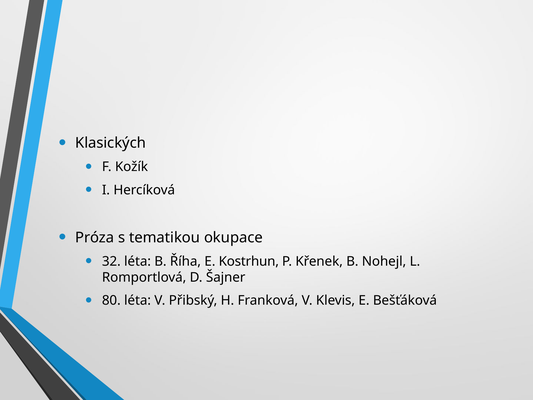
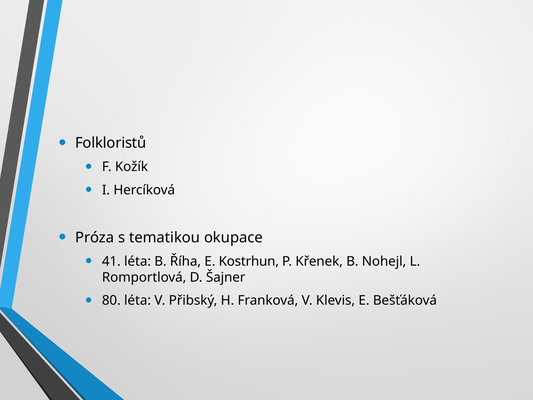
Klasických: Klasických -> Folkloristů
32: 32 -> 41
